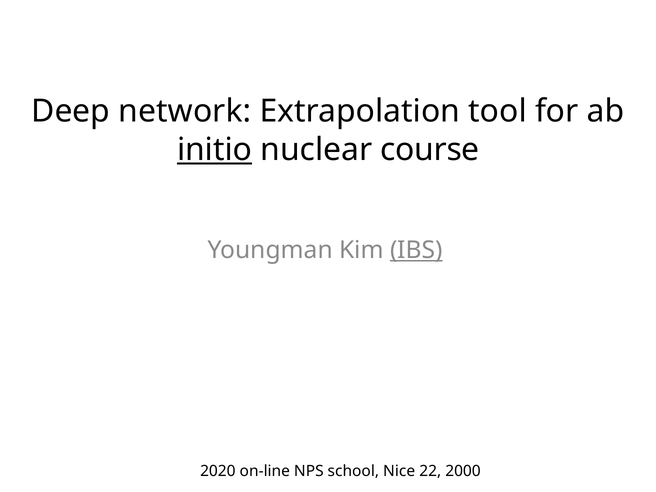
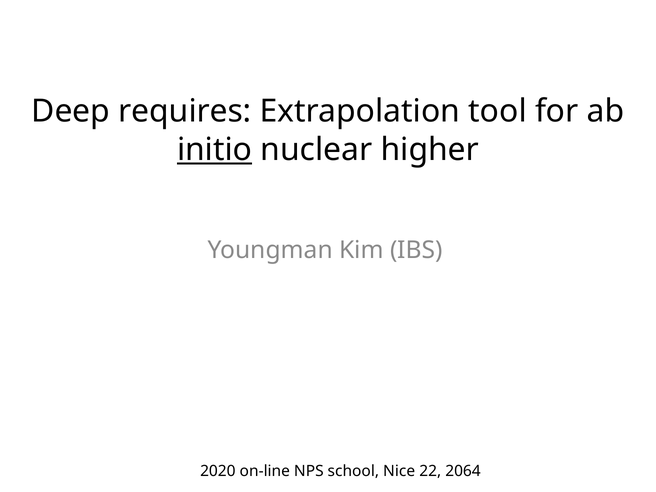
network: network -> requires
course: course -> higher
IBS underline: present -> none
2000: 2000 -> 2064
